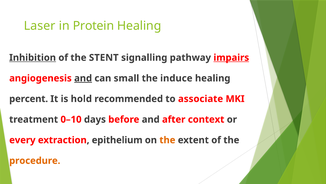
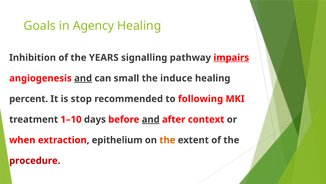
Laser: Laser -> Goals
Protein: Protein -> Agency
Inhibition underline: present -> none
STENT: STENT -> YEARS
hold: hold -> stop
associate: associate -> following
0–10: 0–10 -> 1–10
and at (151, 119) underline: none -> present
every: every -> when
procedure colour: orange -> red
